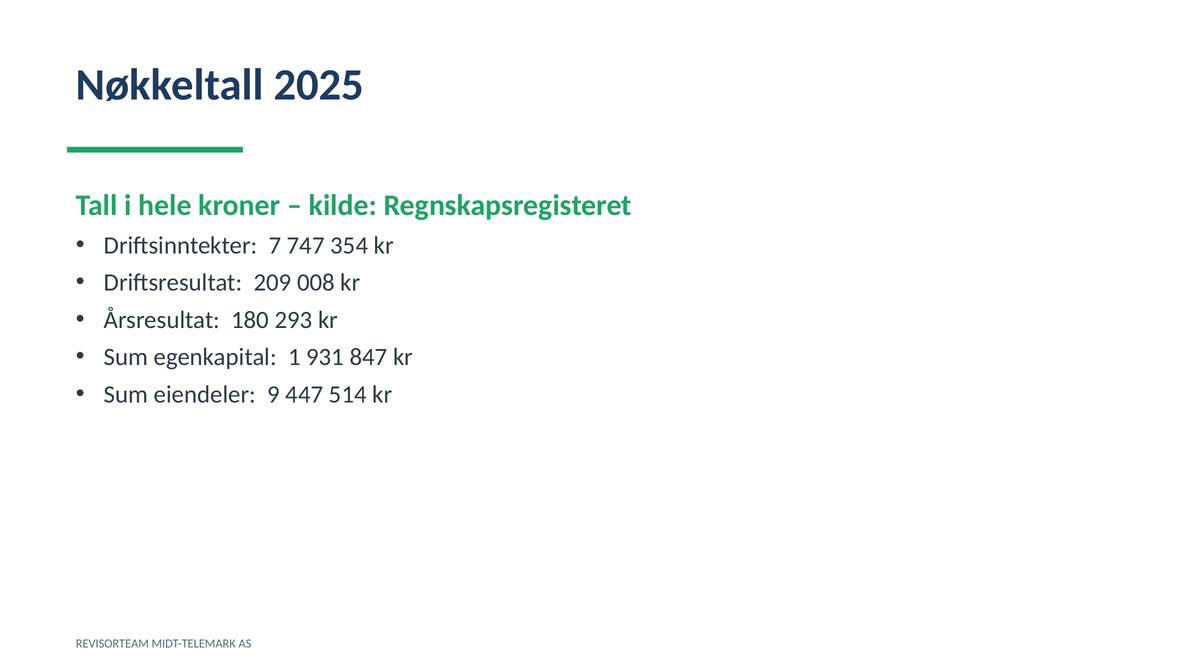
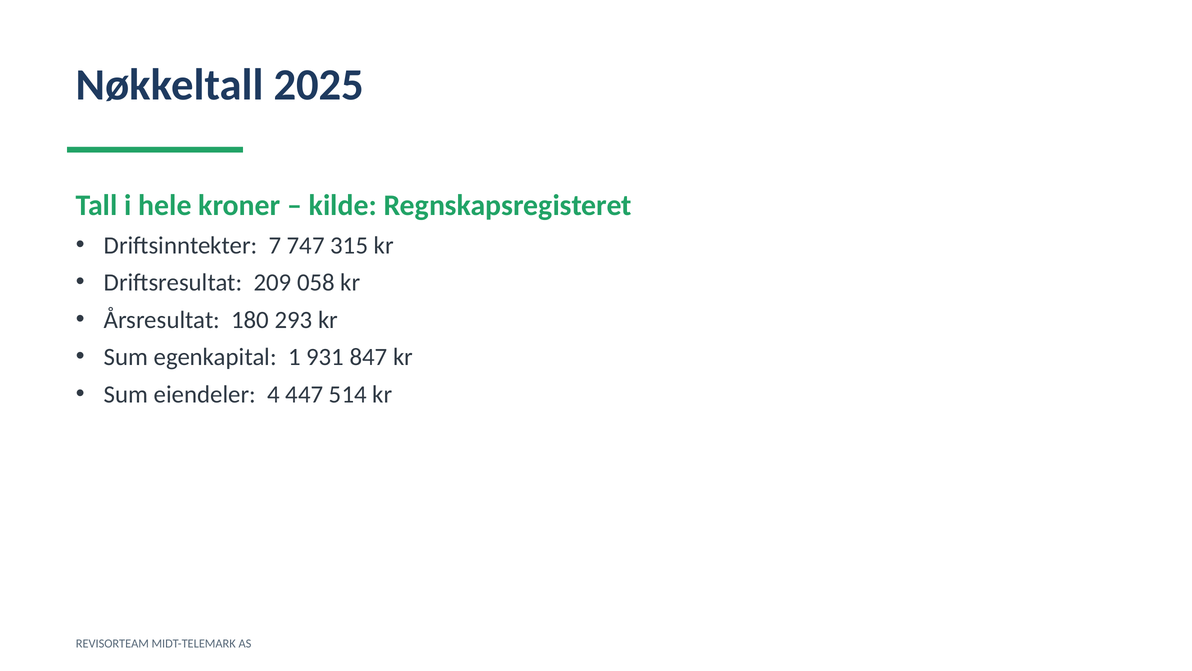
354: 354 -> 315
008: 008 -> 058
9: 9 -> 4
